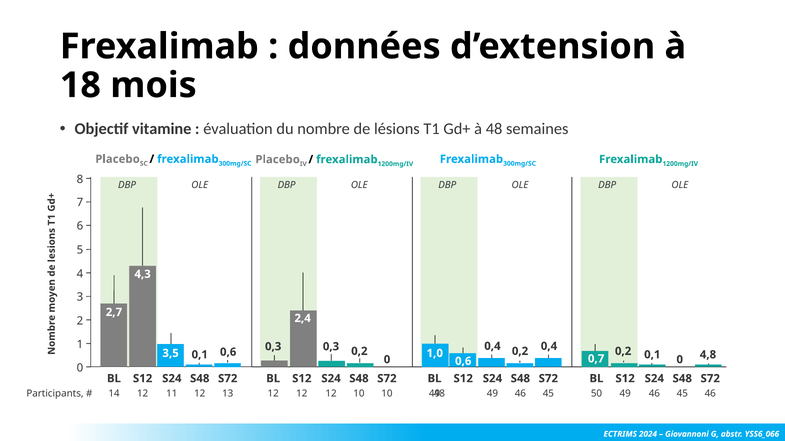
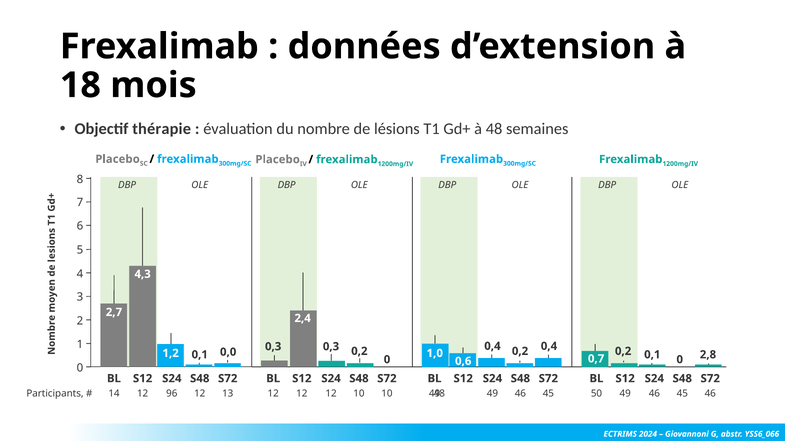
vitamine: vitamine -> thérapie
3,5: 3,5 -> 1,2
0,1 0,6: 0,6 -> 0,0
4,8: 4,8 -> 2,8
11: 11 -> 96
